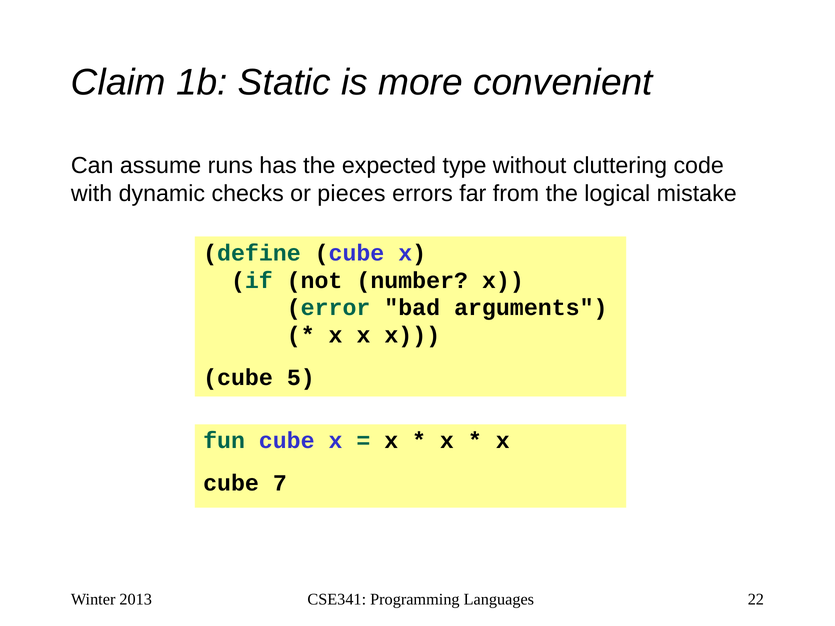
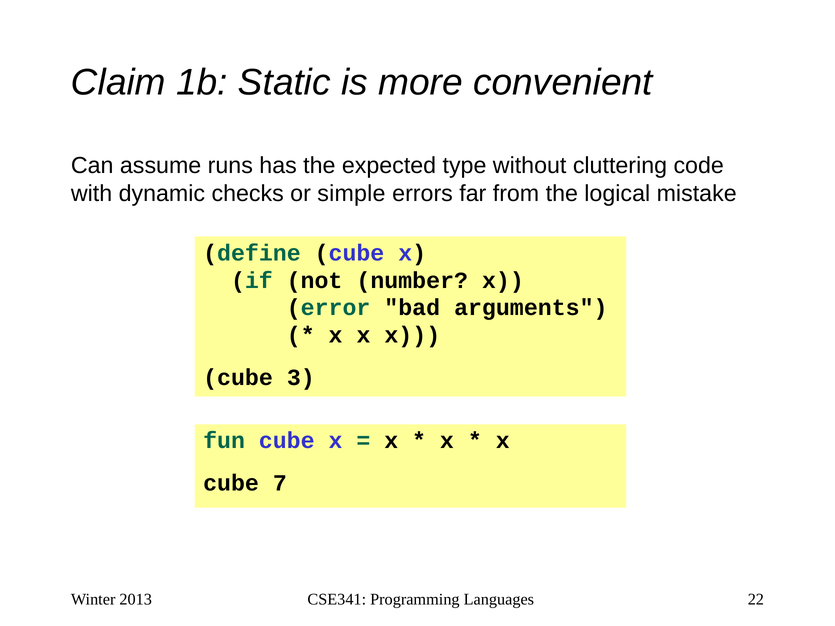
pieces: pieces -> simple
5: 5 -> 3
